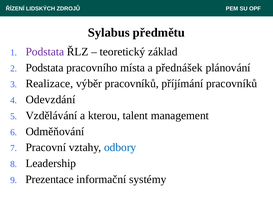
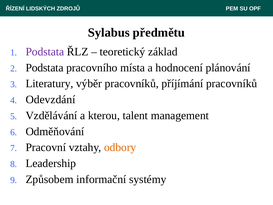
přednášek: přednášek -> hodnocení
Realizace: Realizace -> Literatury
odbory colour: blue -> orange
Prezentace: Prezentace -> Způsobem
